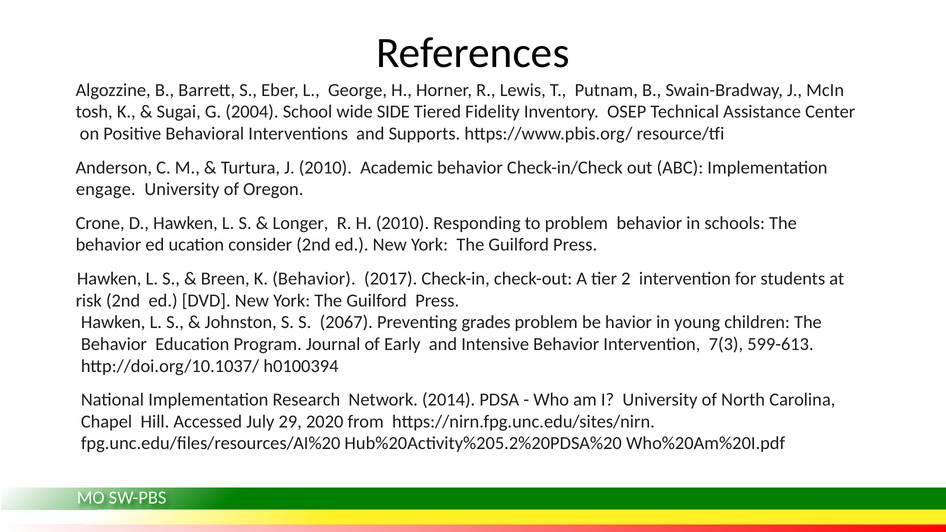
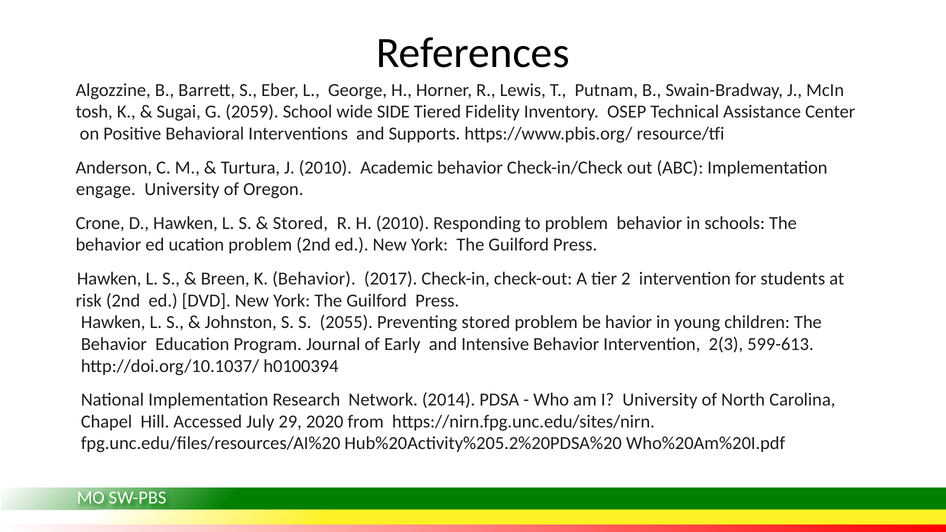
2004: 2004 -> 2059
Longer at (300, 223): Longer -> Stored
ucation consider: consider -> problem
2067: 2067 -> 2055
Preventing grades: grades -> stored
7(3: 7(3 -> 2(3
